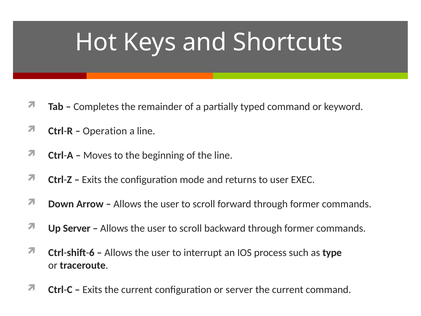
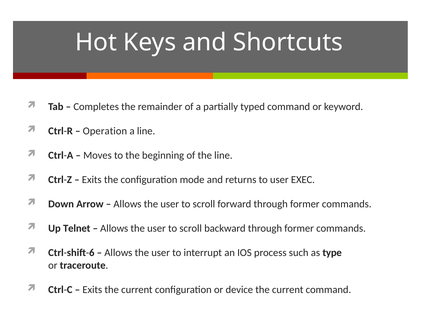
Up Server: Server -> Telnet
or server: server -> device
